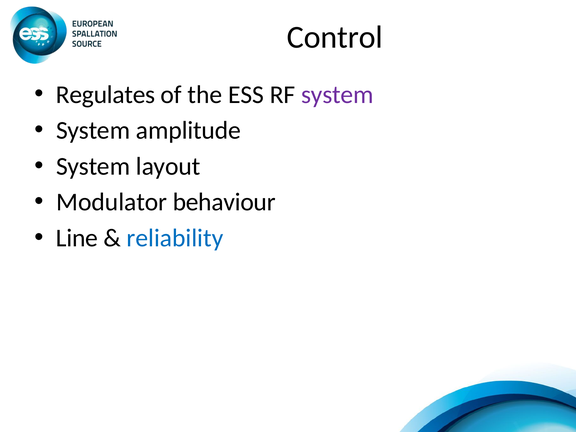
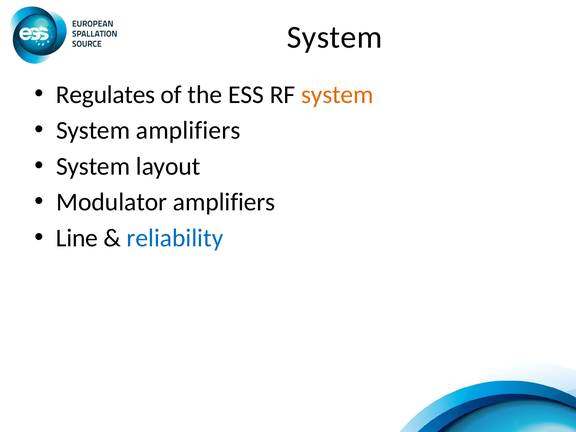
Control at (335, 37): Control -> System
system at (337, 95) colour: purple -> orange
System amplitude: amplitude -> amplifiers
Modulator behaviour: behaviour -> amplifiers
